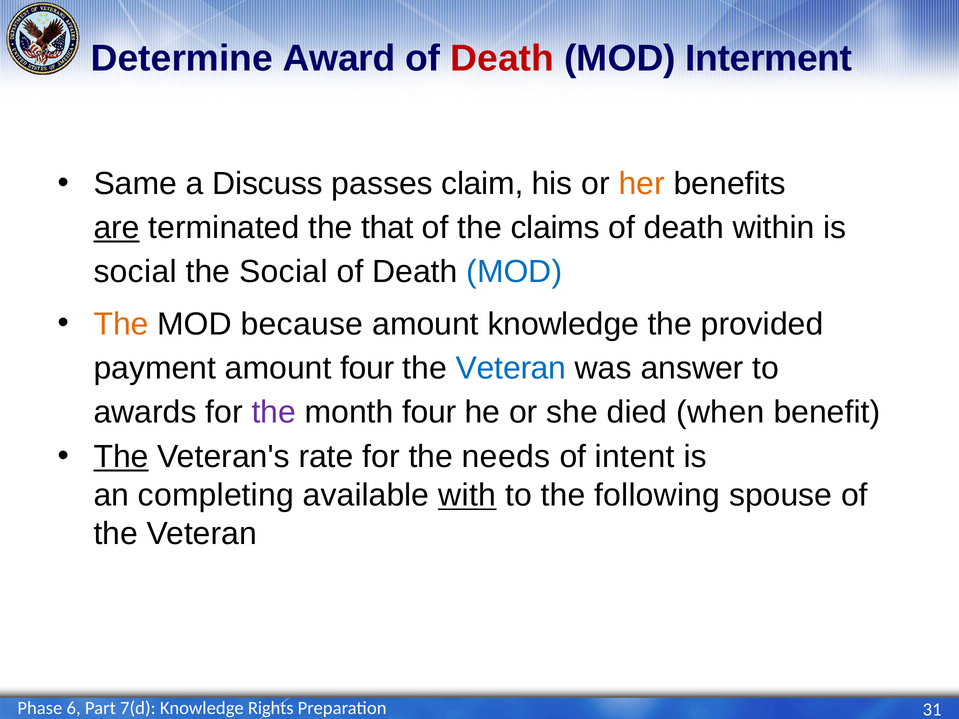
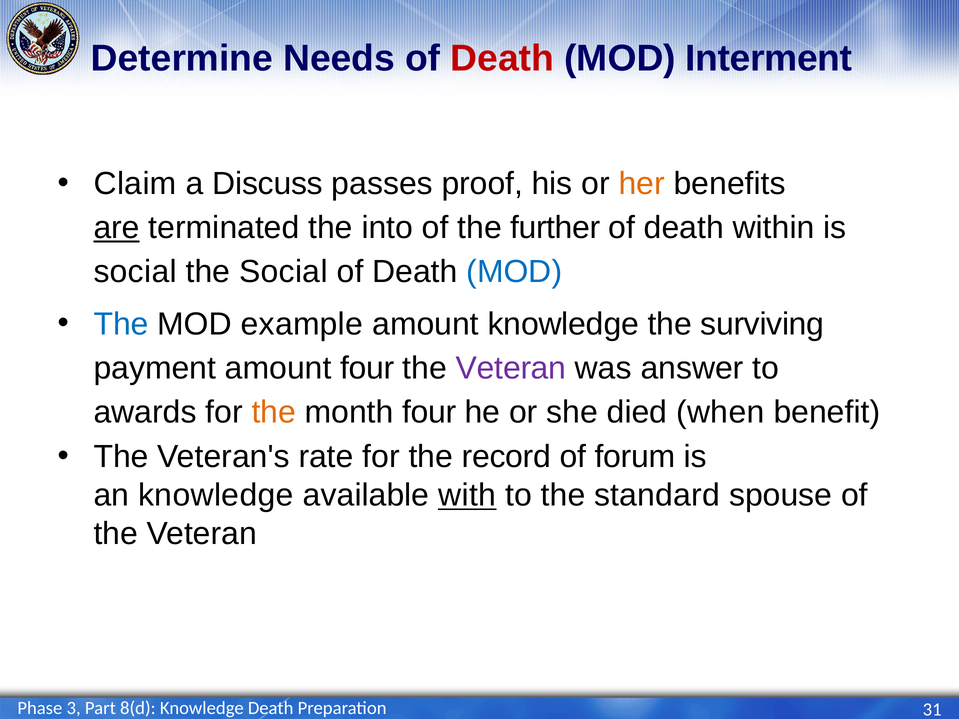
Award: Award -> Needs
Same: Same -> Claim
claim: claim -> proof
that: that -> into
claims: claims -> further
The at (121, 324) colour: orange -> blue
because: because -> example
provided: provided -> surviving
Veteran at (511, 368) colour: blue -> purple
the at (274, 412) colour: purple -> orange
The at (121, 457) underline: present -> none
needs: needs -> record
intent: intent -> forum
an completing: completing -> knowledge
following: following -> standard
6: 6 -> 3
7(d: 7(d -> 8(d
Knowledge Rights: Rights -> Death
